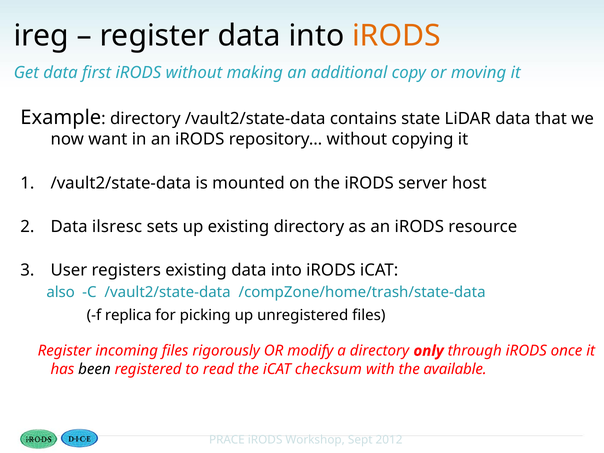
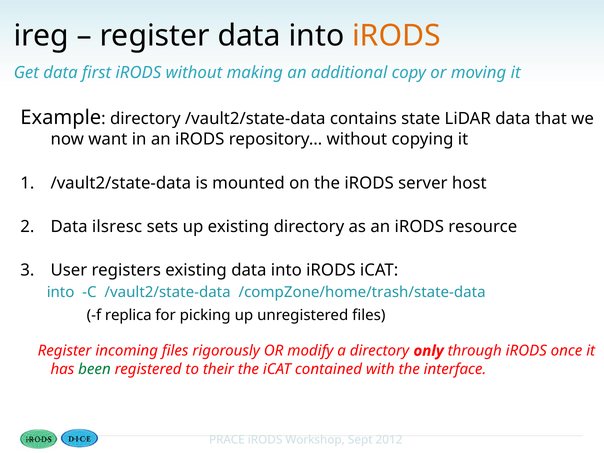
also at (61, 292): also -> into
been colour: black -> green
read: read -> their
checksum: checksum -> contained
available: available -> interface
